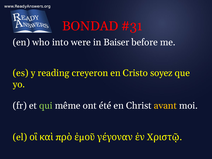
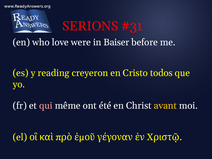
BONDAD: BONDAD -> SERIONS
into: into -> love
soyez: soyez -> todos
qui colour: light green -> pink
